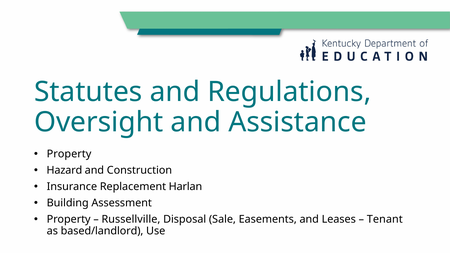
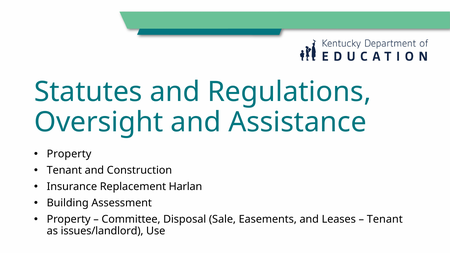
Hazard at (64, 170): Hazard -> Tenant
Russellville: Russellville -> Committee
based/landlord: based/landlord -> issues/landlord
